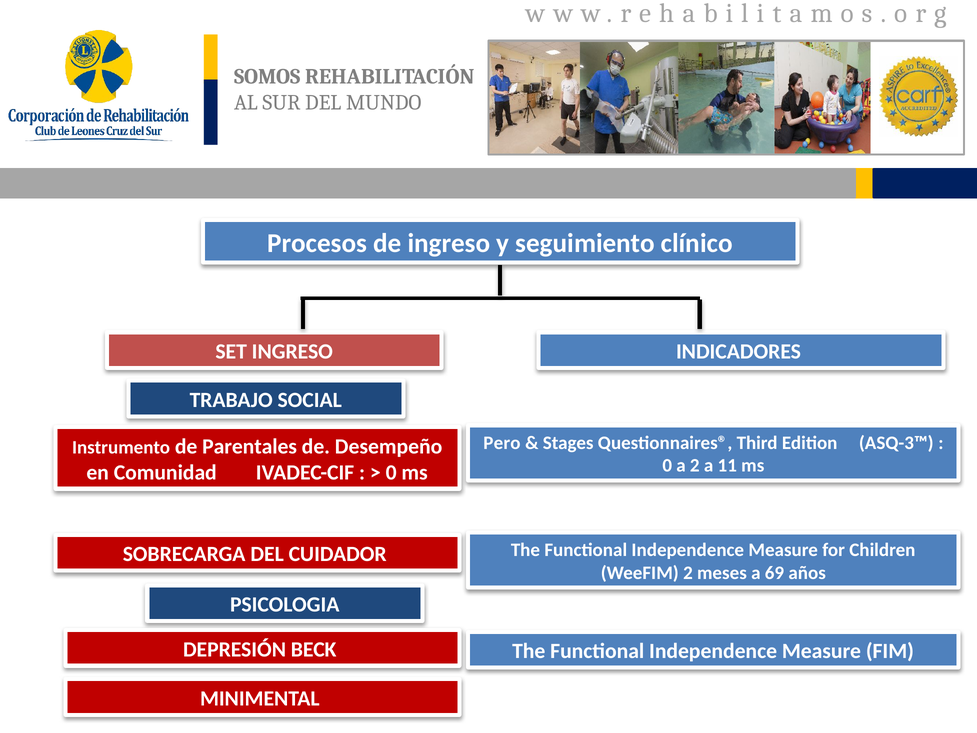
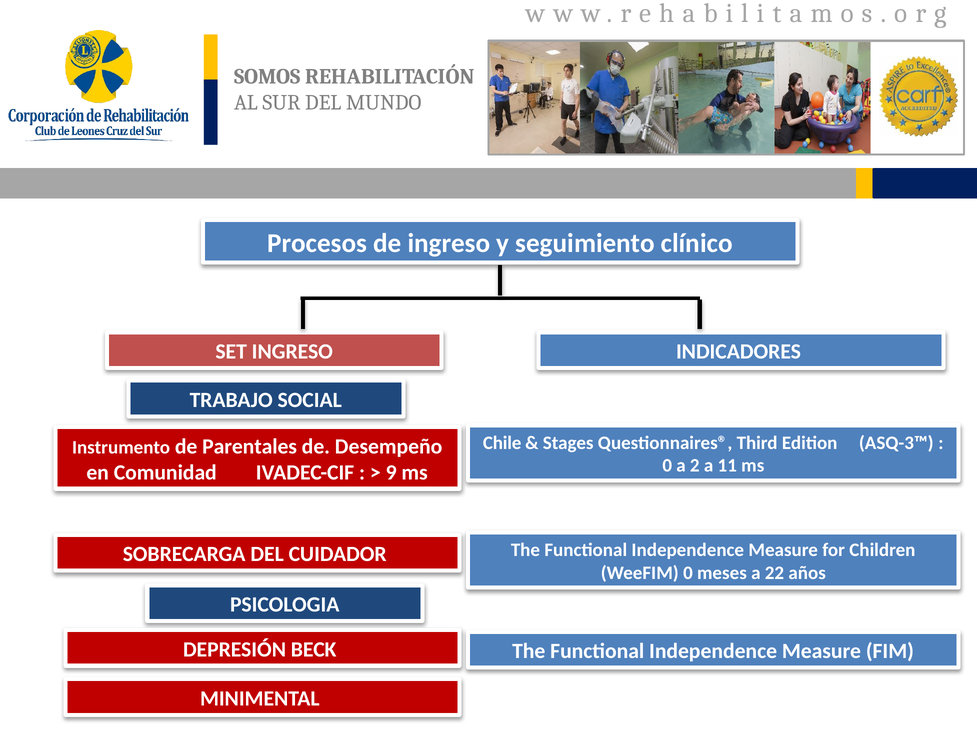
Pero: Pero -> Chile
0 at (391, 472): 0 -> 9
WeeFIM 2: 2 -> 0
69: 69 -> 22
